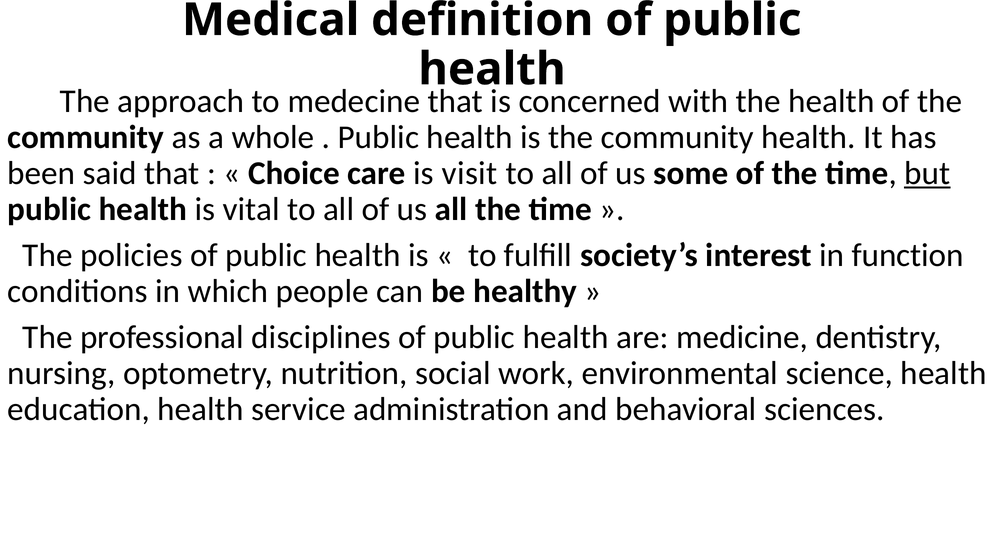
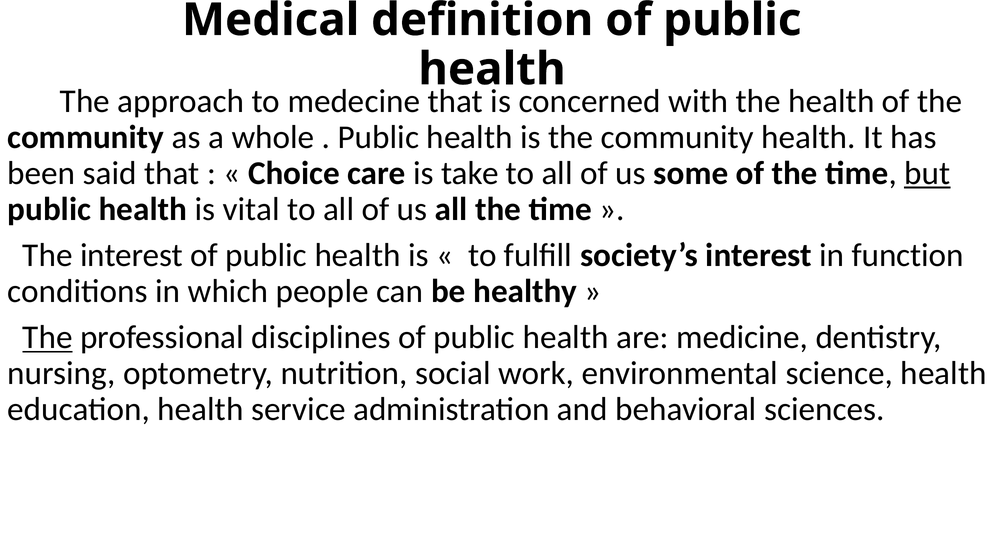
visit: visit -> take
The policies: policies -> interest
The at (47, 338) underline: none -> present
